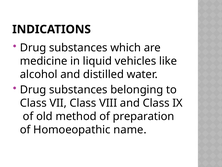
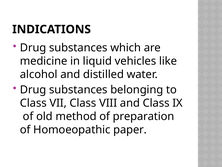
name: name -> paper
